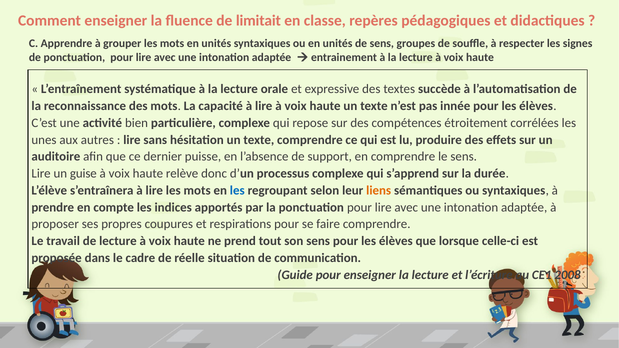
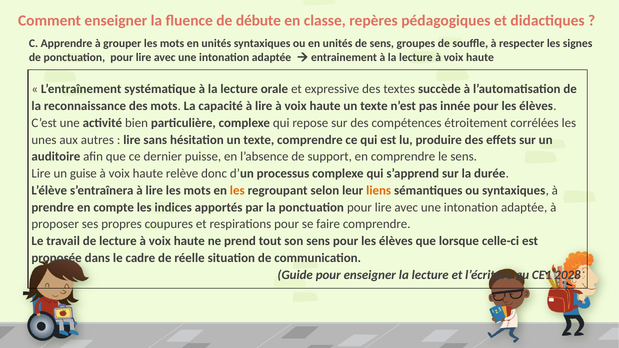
limitait: limitait -> débute
les at (237, 191) colour: blue -> orange
2008: 2008 -> 2028
